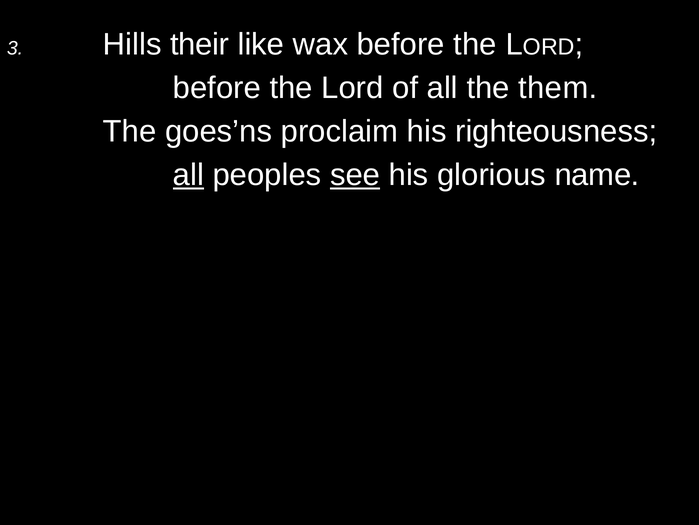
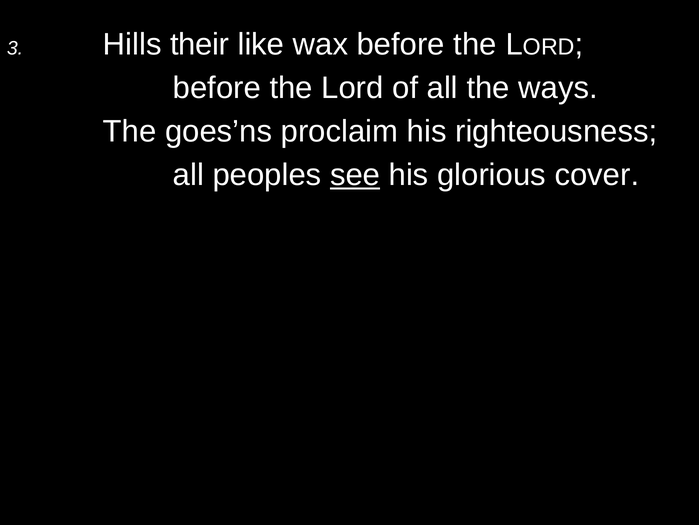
them: them -> ways
all at (188, 175) underline: present -> none
name: name -> cover
